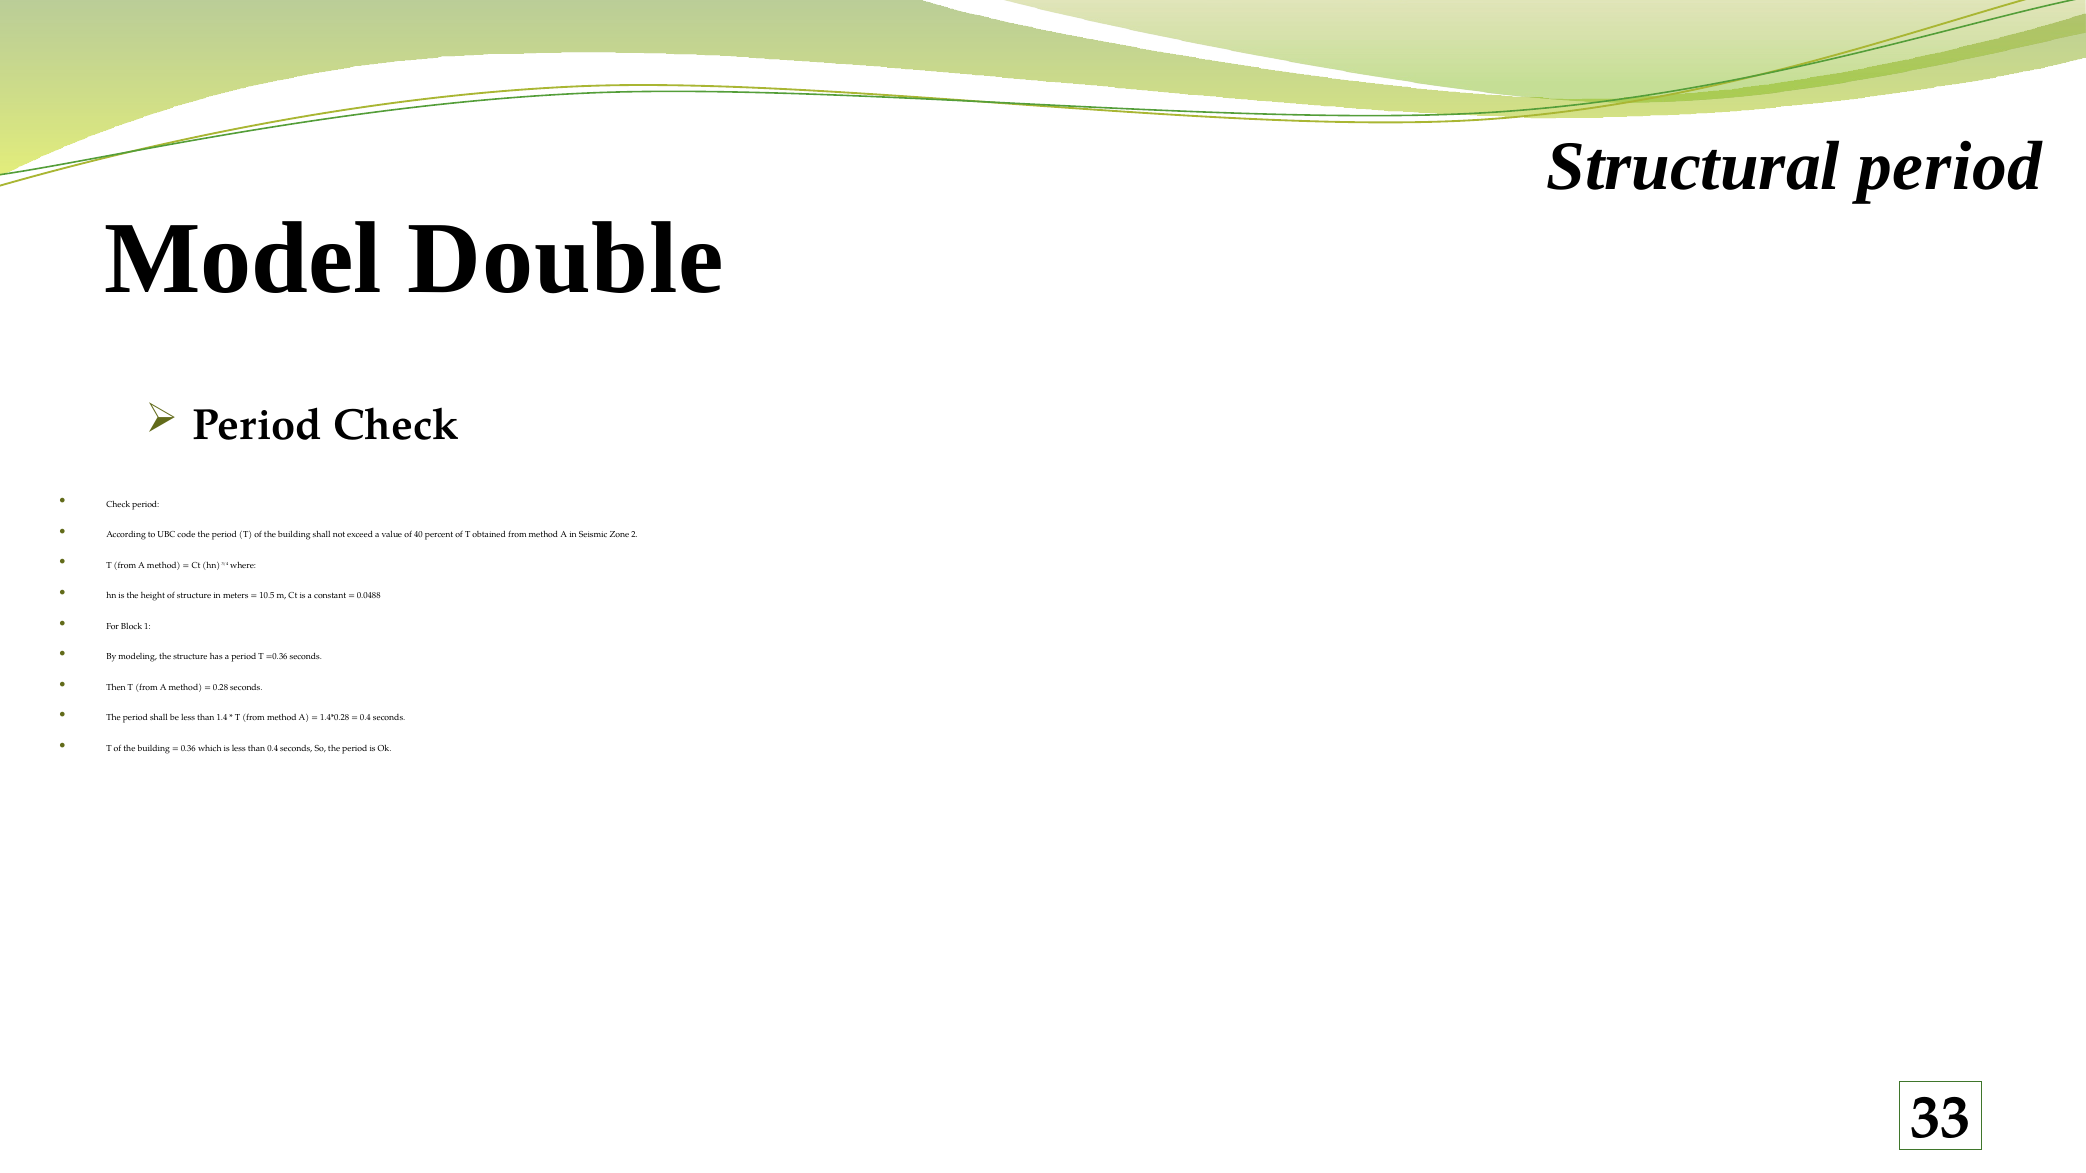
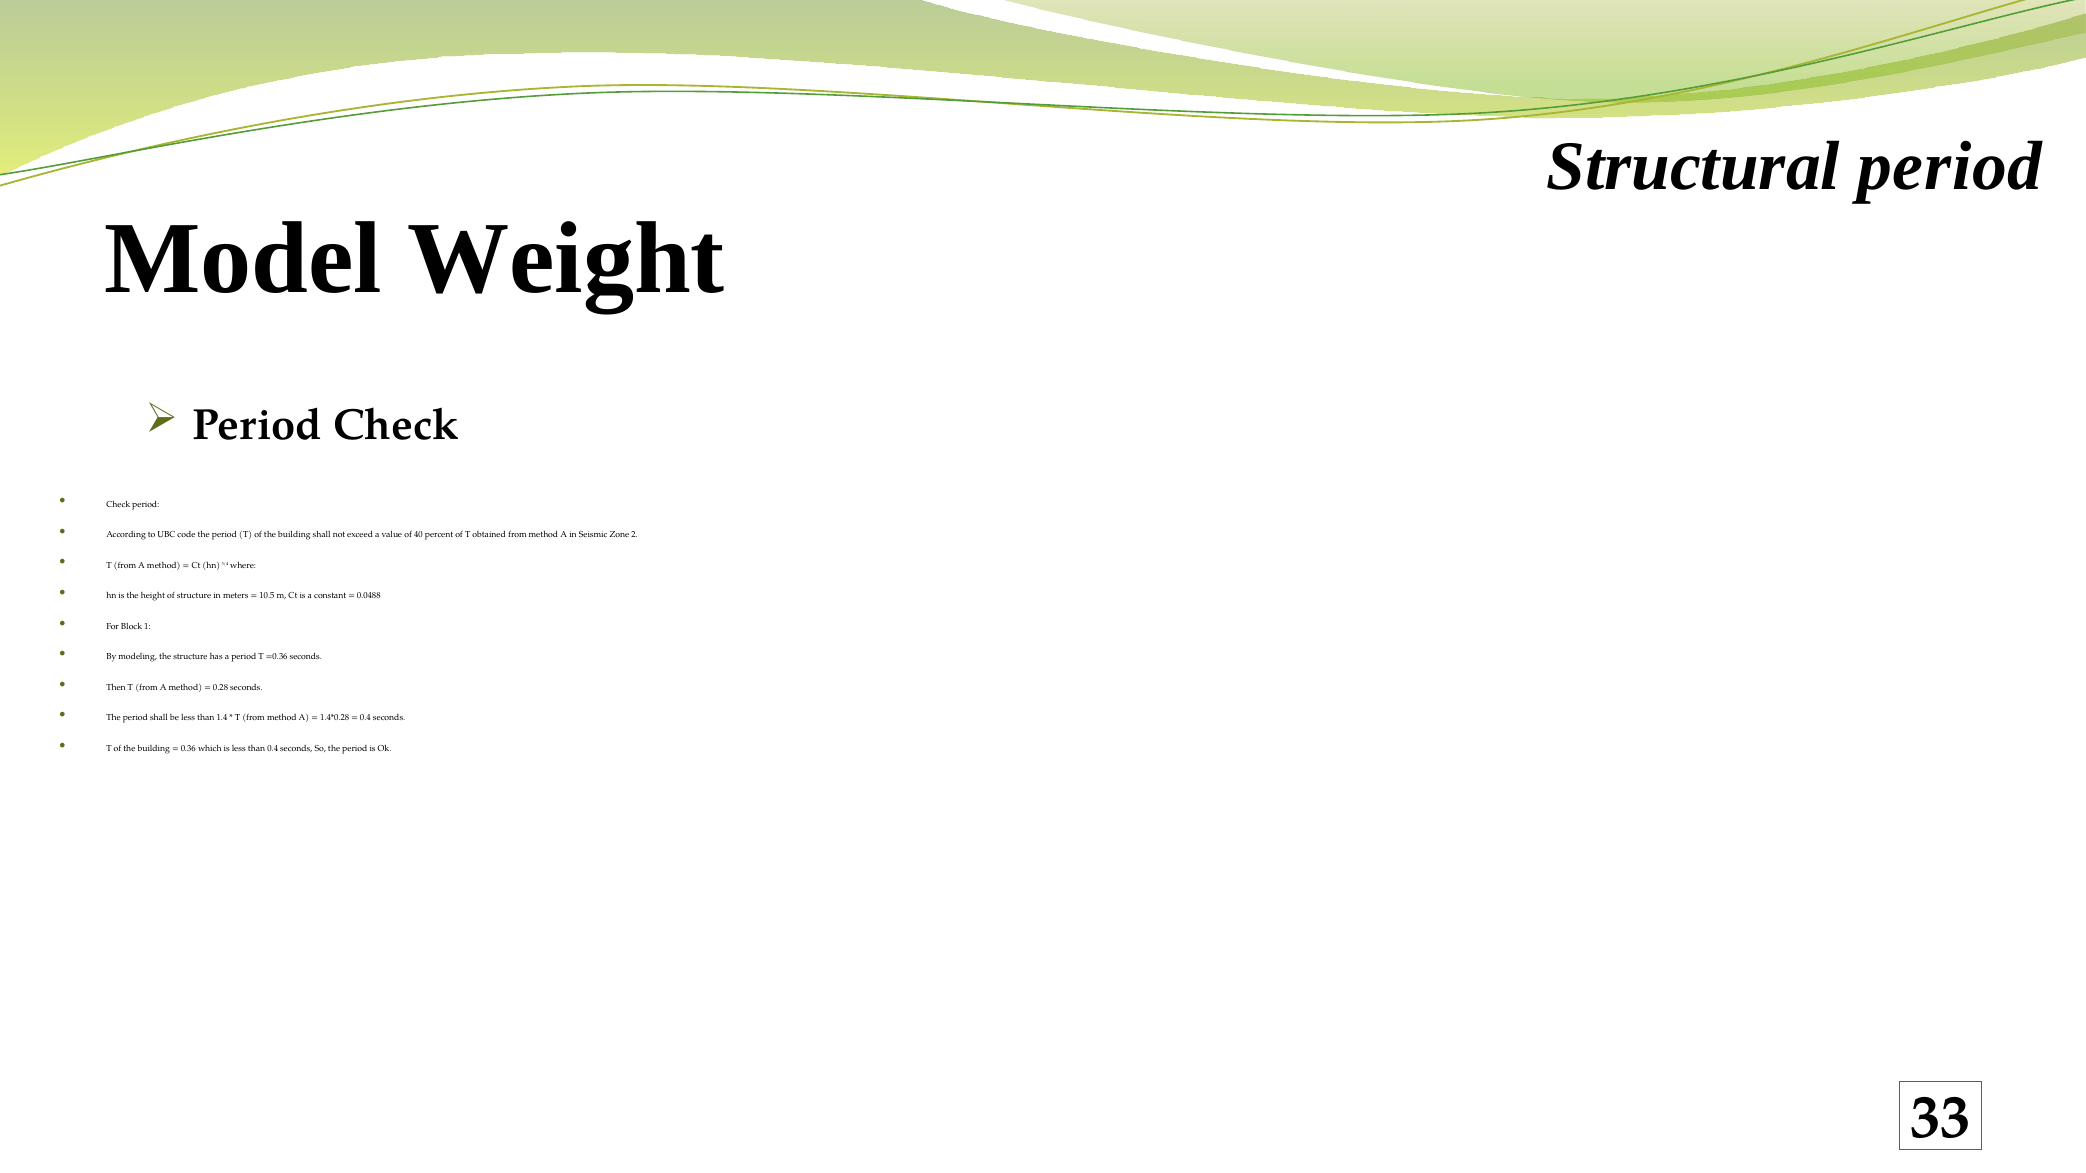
Double: Double -> Weight
